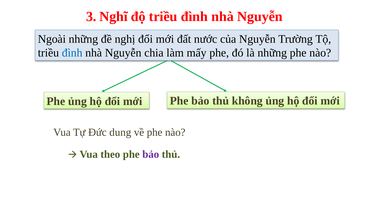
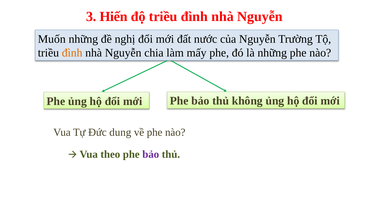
Nghĩ: Nghĩ -> Hiến
Ngoài: Ngoài -> Muốn
đình at (72, 53) colour: blue -> orange
